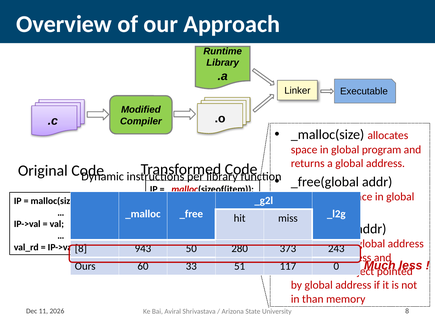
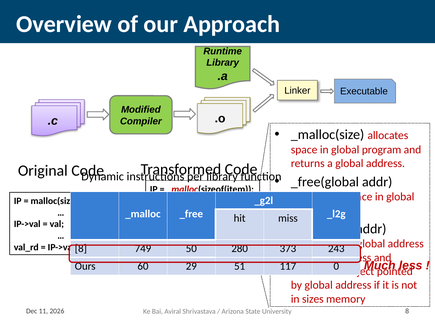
943: 943 -> 749
33: 33 -> 29
than: than -> sizes
